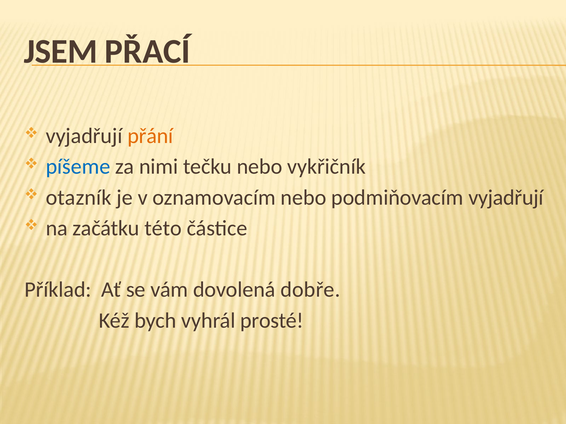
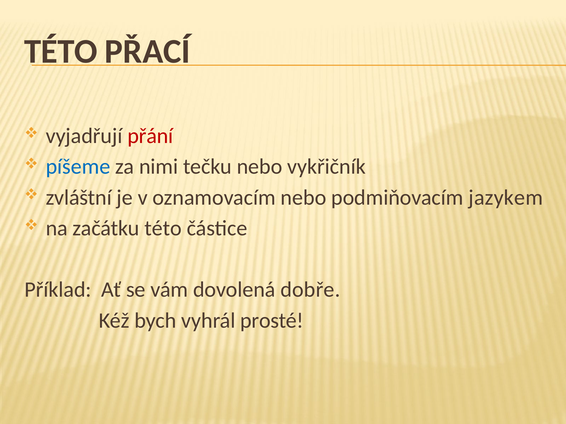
JSEM at (61, 51): JSEM -> TÉTO
přání colour: orange -> red
otazník: otazník -> zvláštní
podmiňovacím vyjadřují: vyjadřují -> jazykem
